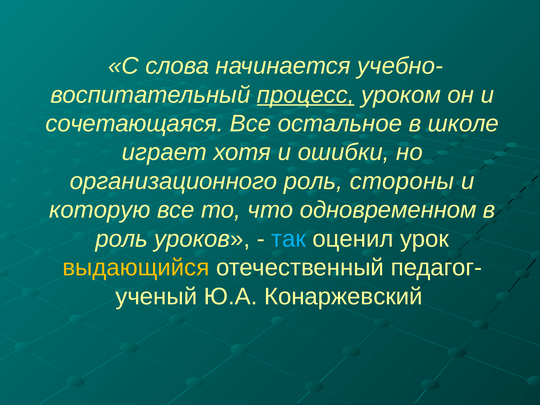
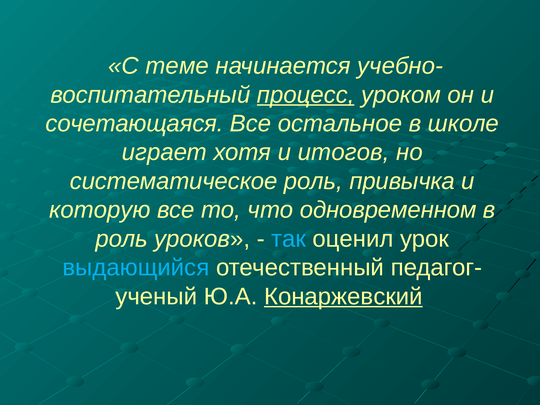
слова: слова -> теме
ошибки: ошибки -> итогов
организационного: организационного -> систематическое
стороны: стороны -> привычка
выдающийся colour: yellow -> light blue
Конаржевский underline: none -> present
